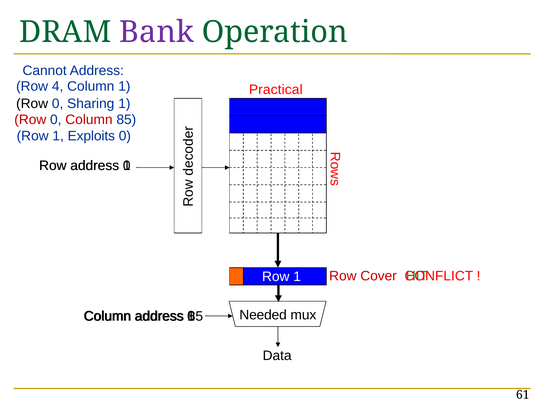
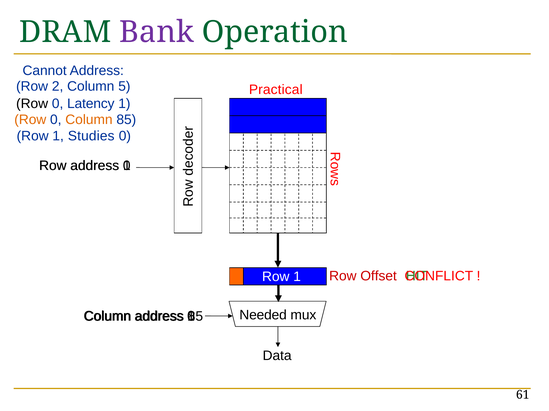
4: 4 -> 2
Column 1: 1 -> 5
Sharing: Sharing -> Latency
Row at (30, 120) colour: red -> orange
Column at (89, 120) colour: red -> orange
Exploits: Exploits -> Studies
Cover: Cover -> Offset
